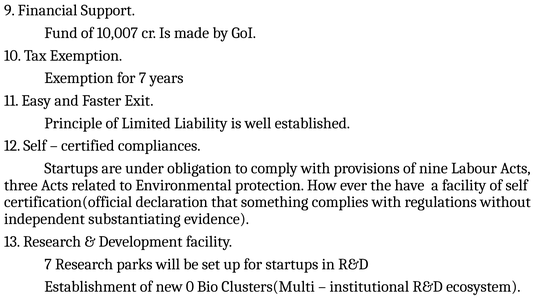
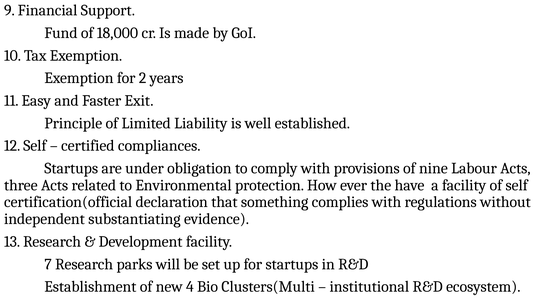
10,007: 10,007 -> 18,000
for 7: 7 -> 2
0: 0 -> 4
